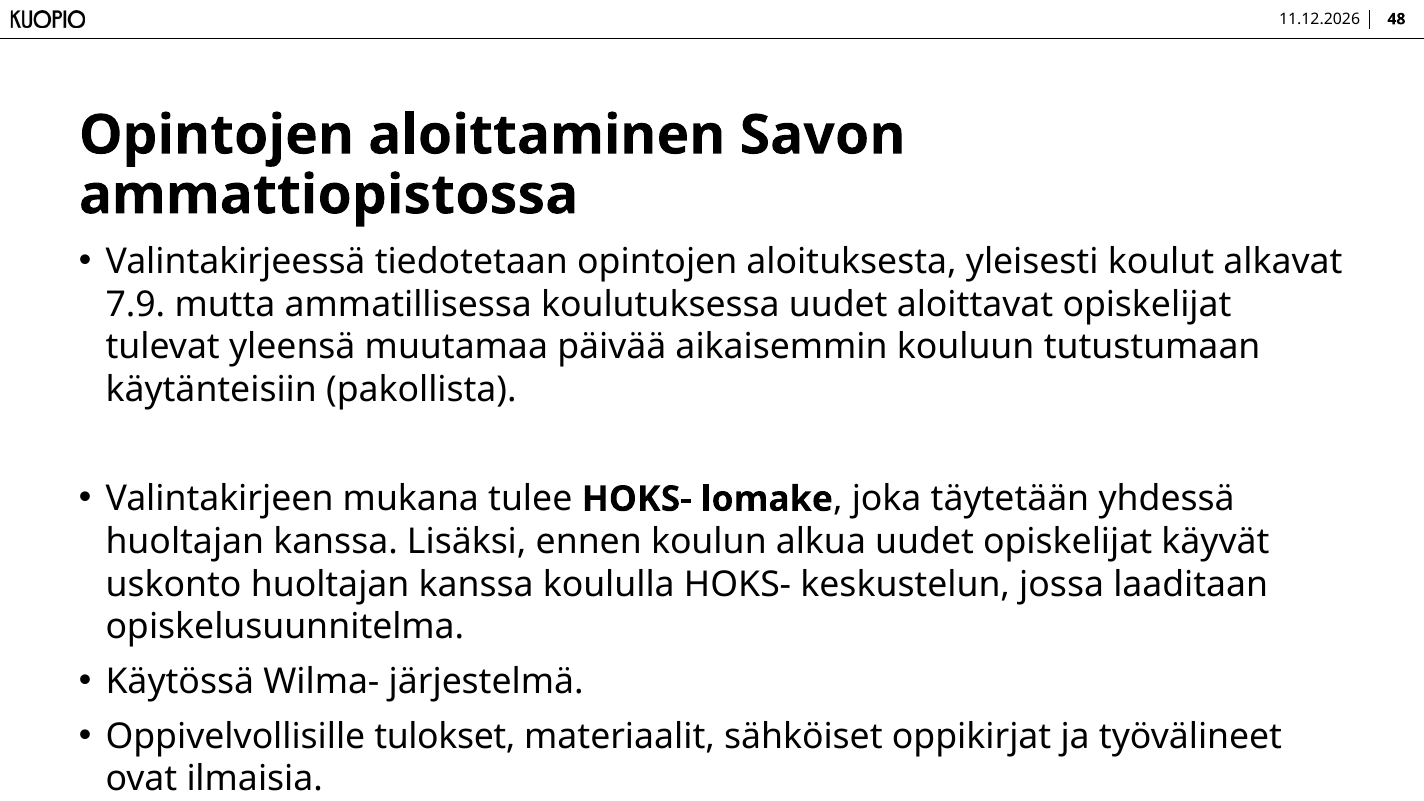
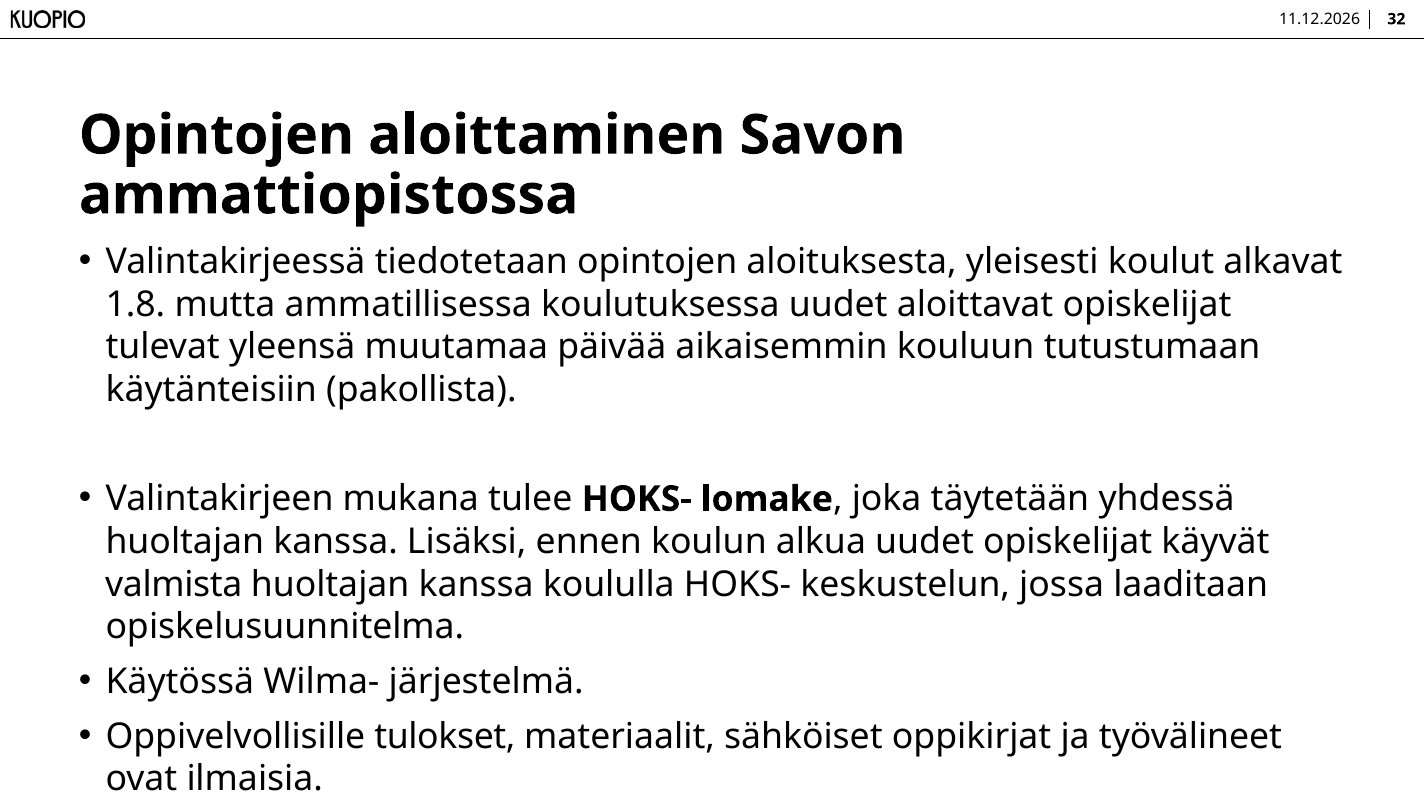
48: 48 -> 32
7.9: 7.9 -> 1.8
uskonto: uskonto -> valmista
